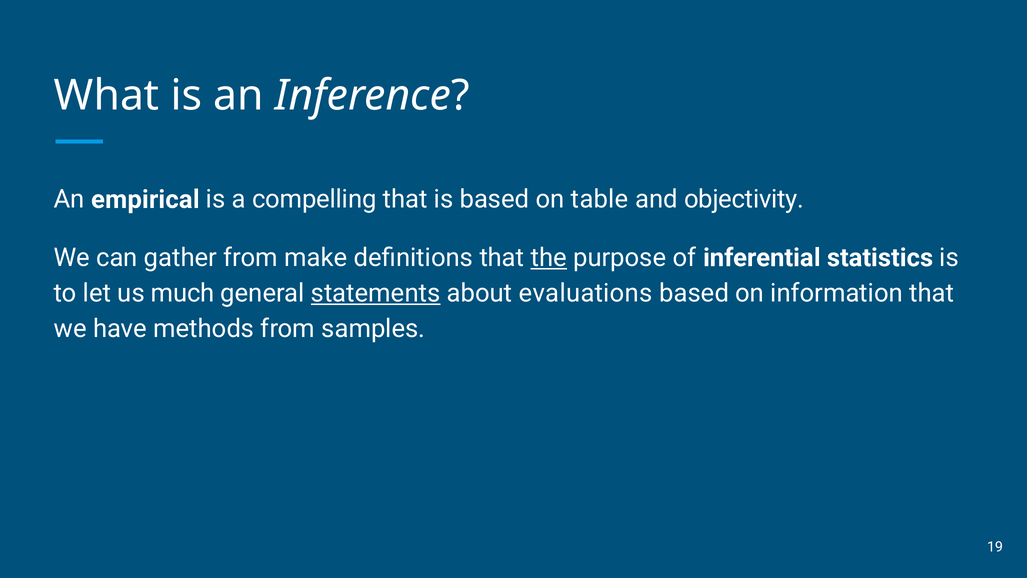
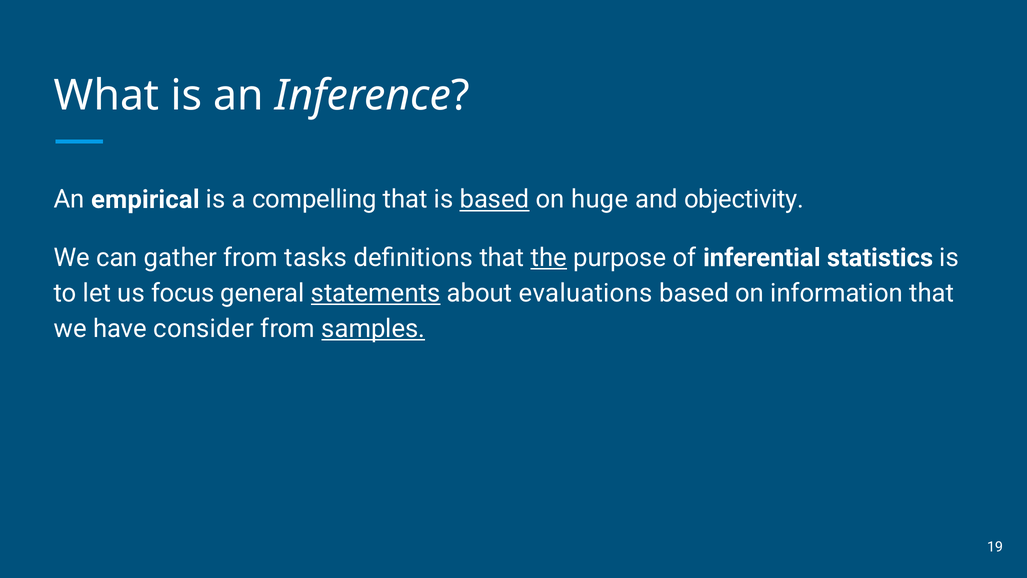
based at (494, 199) underline: none -> present
table: table -> huge
make: make -> tasks
much: much -> focus
methods: methods -> consider
samples underline: none -> present
